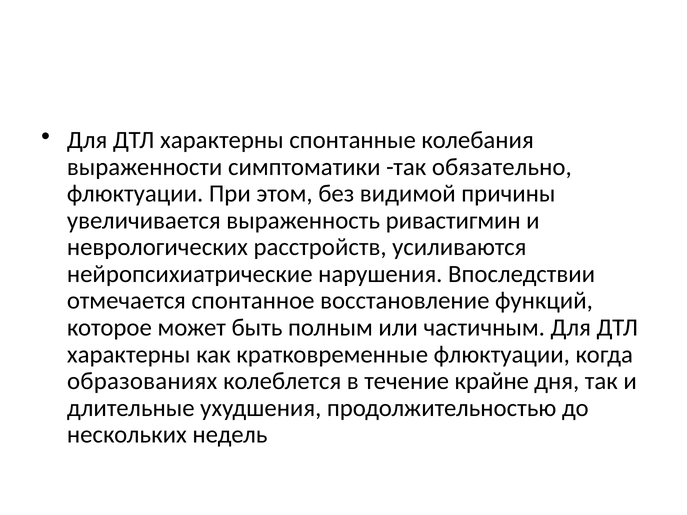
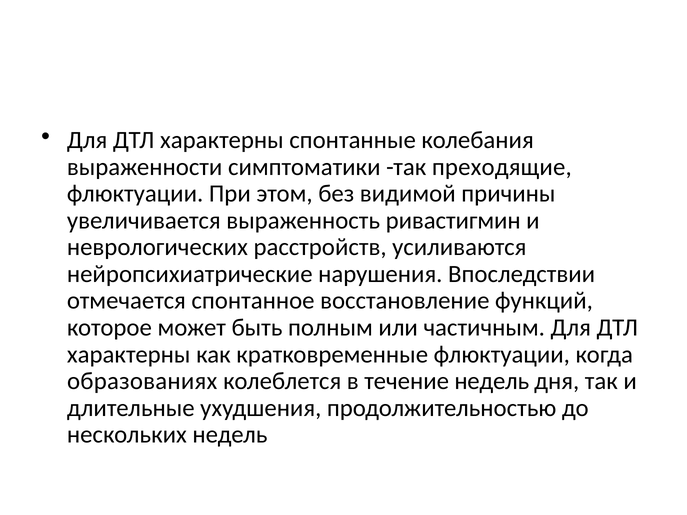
обязательно: обязательно -> преходящие
течение крайне: крайне -> недель
